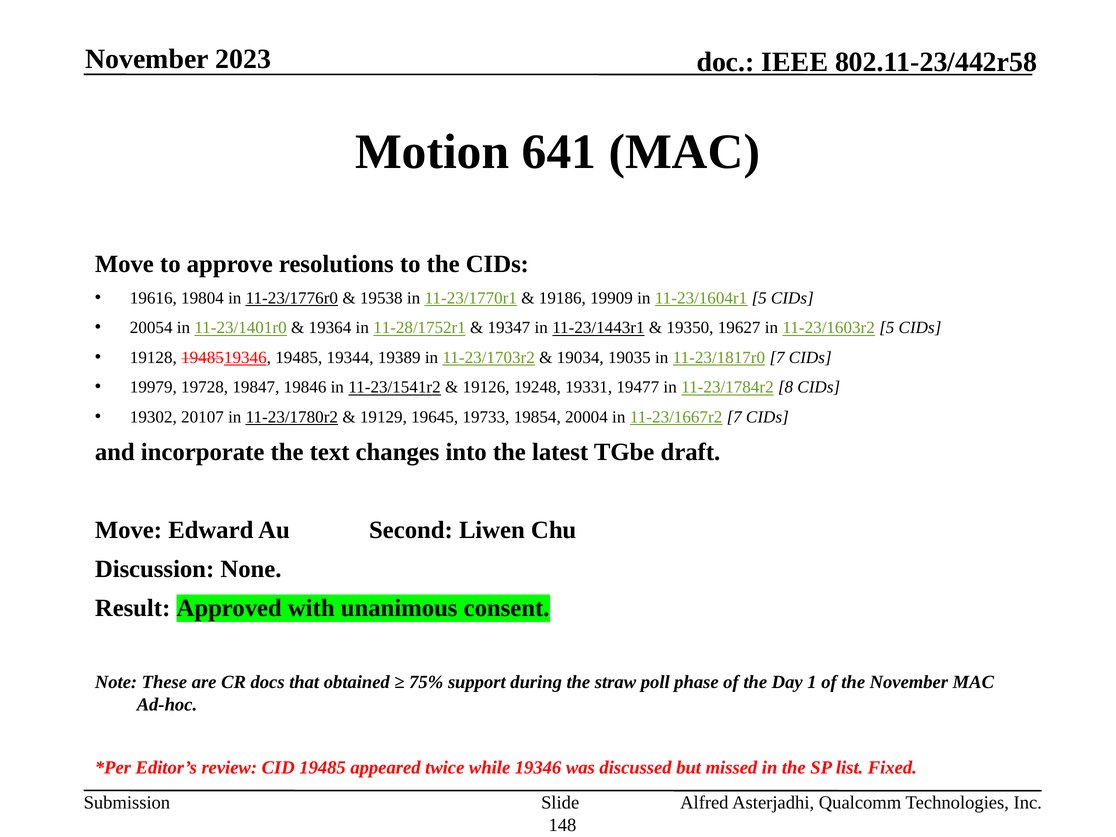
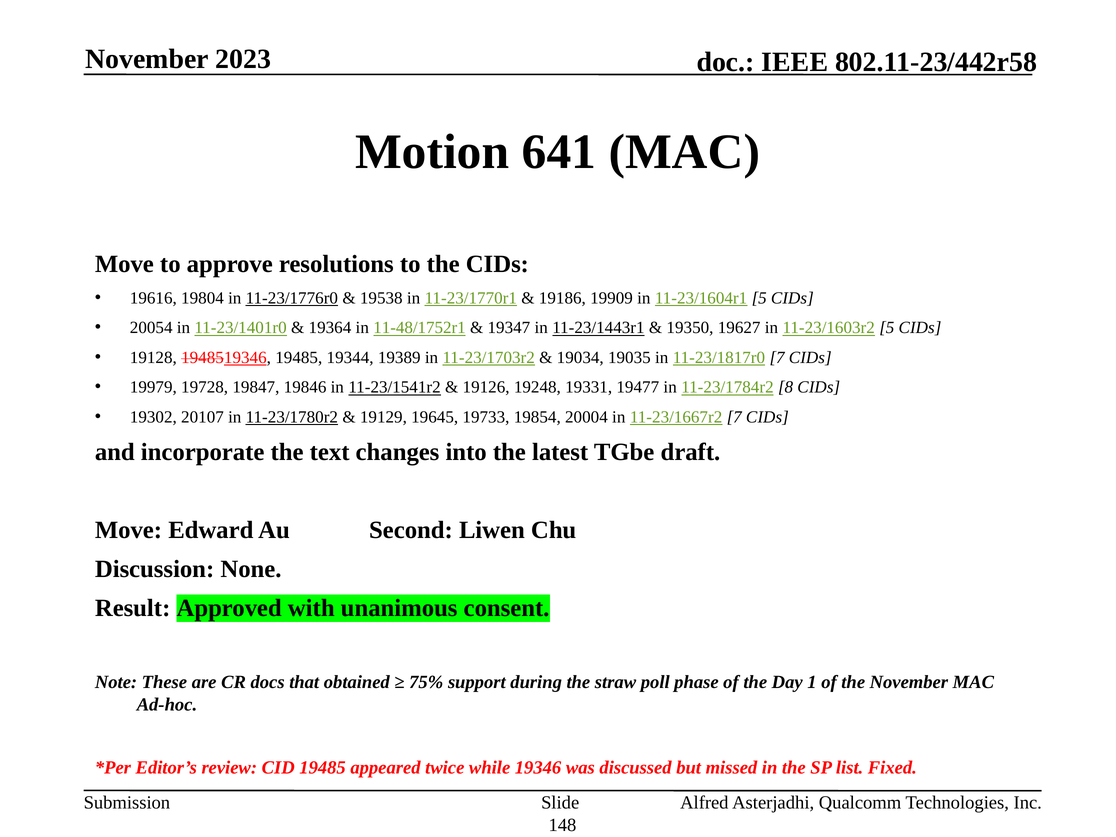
11-28/1752r1: 11-28/1752r1 -> 11-48/1752r1
